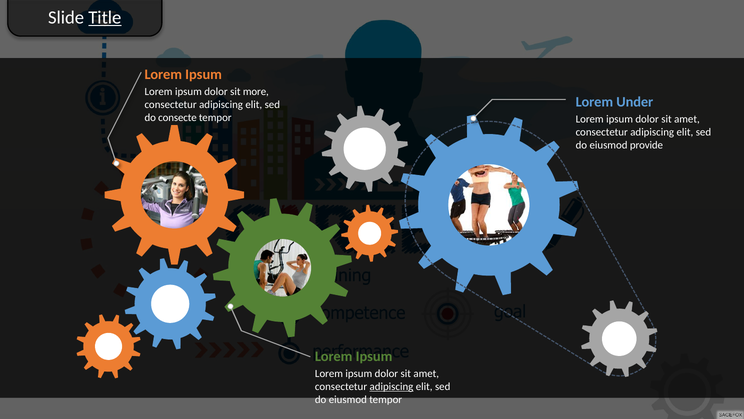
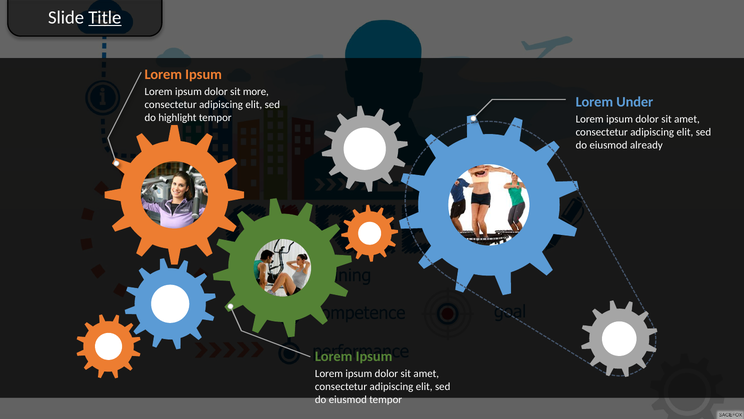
consecte: consecte -> highlight
provide: provide -> already
adipiscing at (391, 386) underline: present -> none
